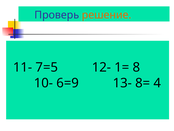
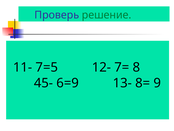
решение colour: orange -> green
1=: 1= -> 7=
10-: 10- -> 45-
4: 4 -> 9
